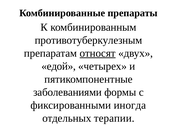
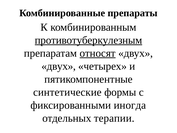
противотуберкулезным underline: none -> present
едой at (59, 66): едой -> двух
заболеваниями: заболеваниями -> синтетические
